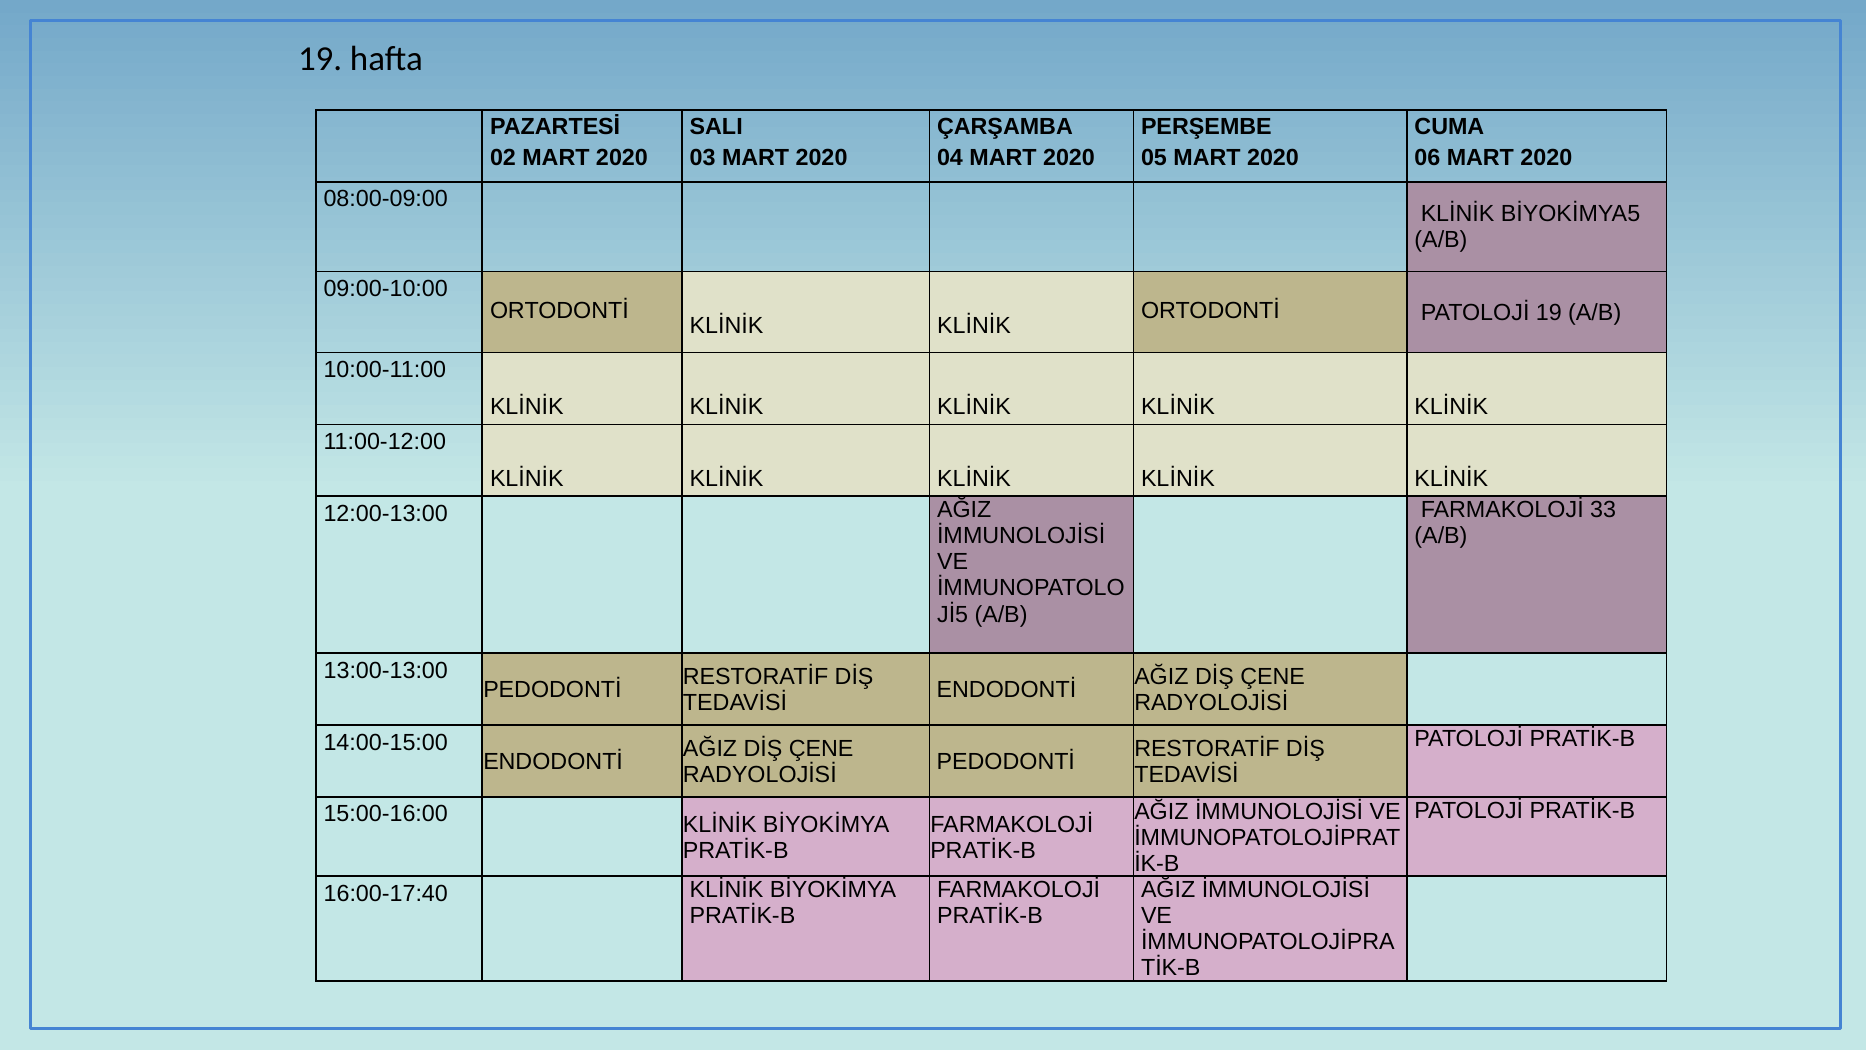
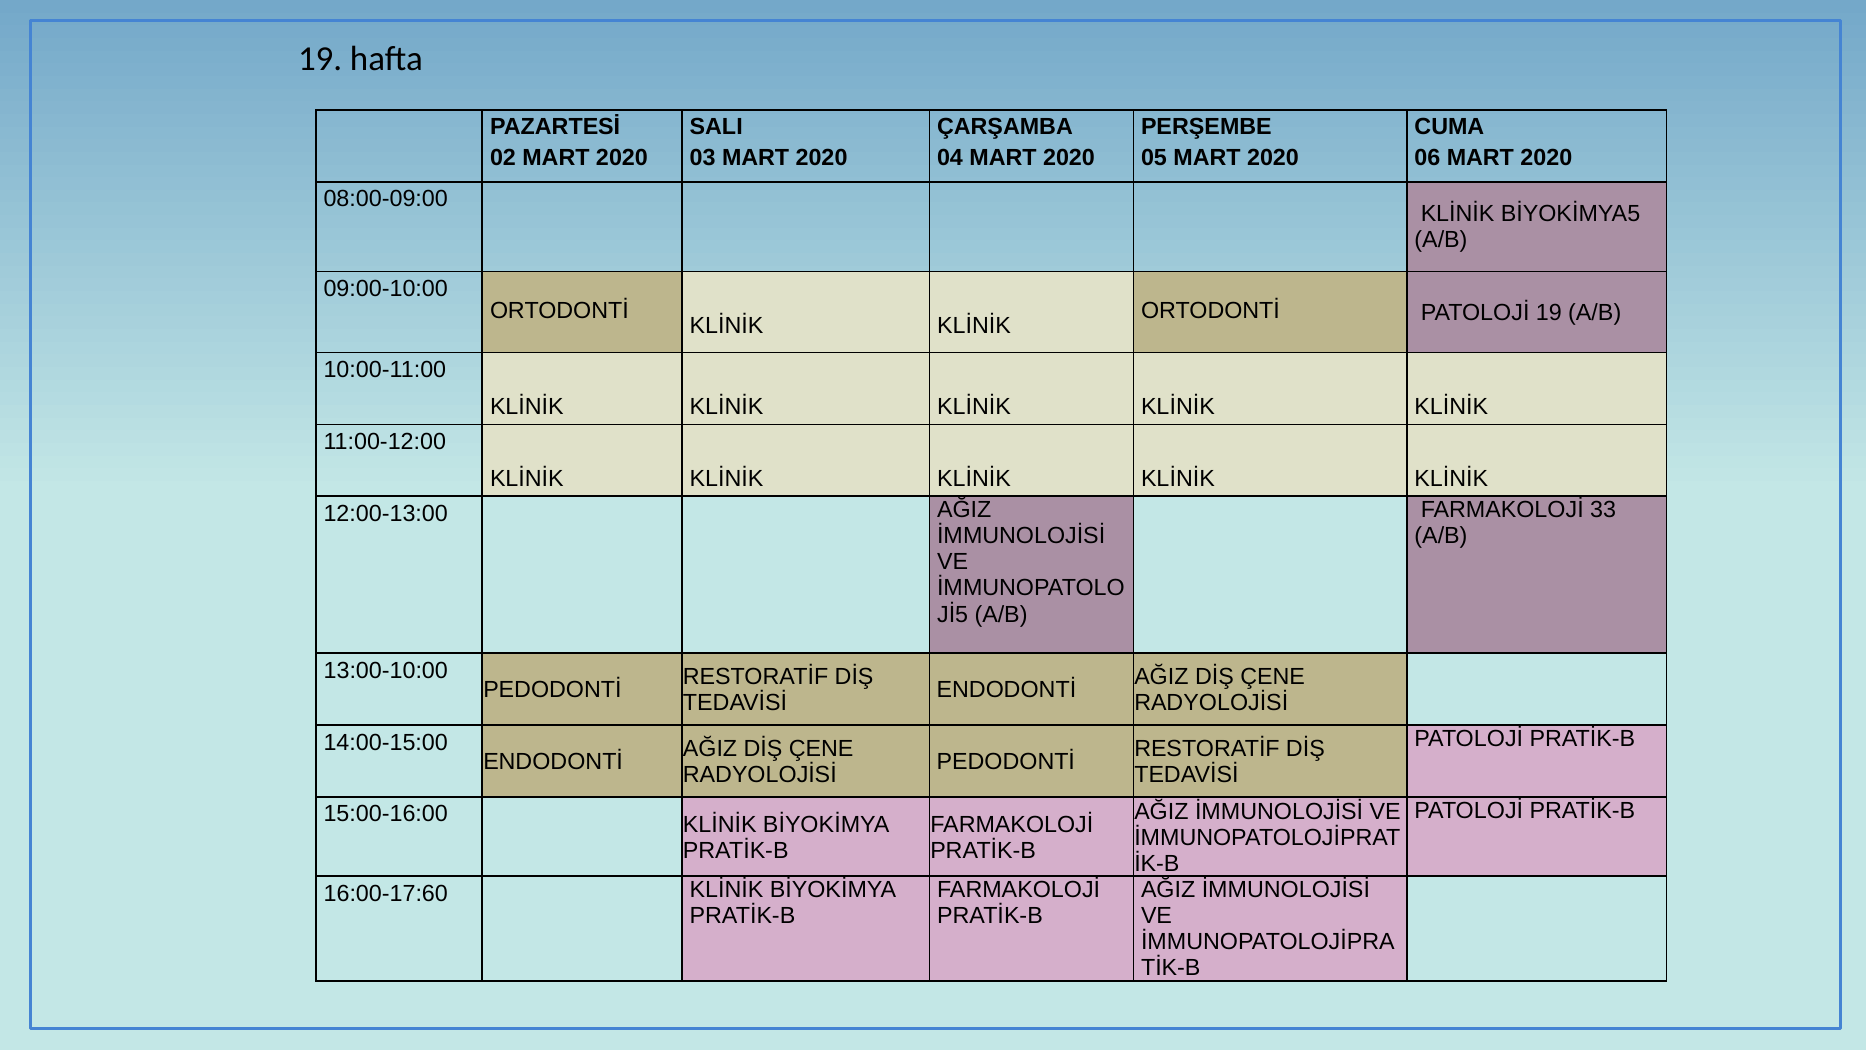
13:00-13:00: 13:00-13:00 -> 13:00-10:00
16:00-17:40: 16:00-17:40 -> 16:00-17:60
